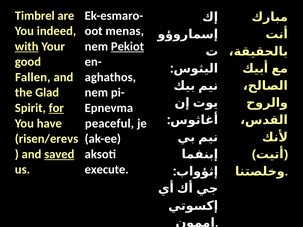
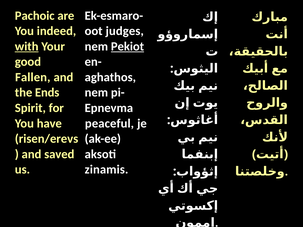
Timbrel: Timbrel -> Pachoic
menas: menas -> judges
Glad: Glad -> Ends
for underline: present -> none
saved underline: present -> none
execute: execute -> zinamis
